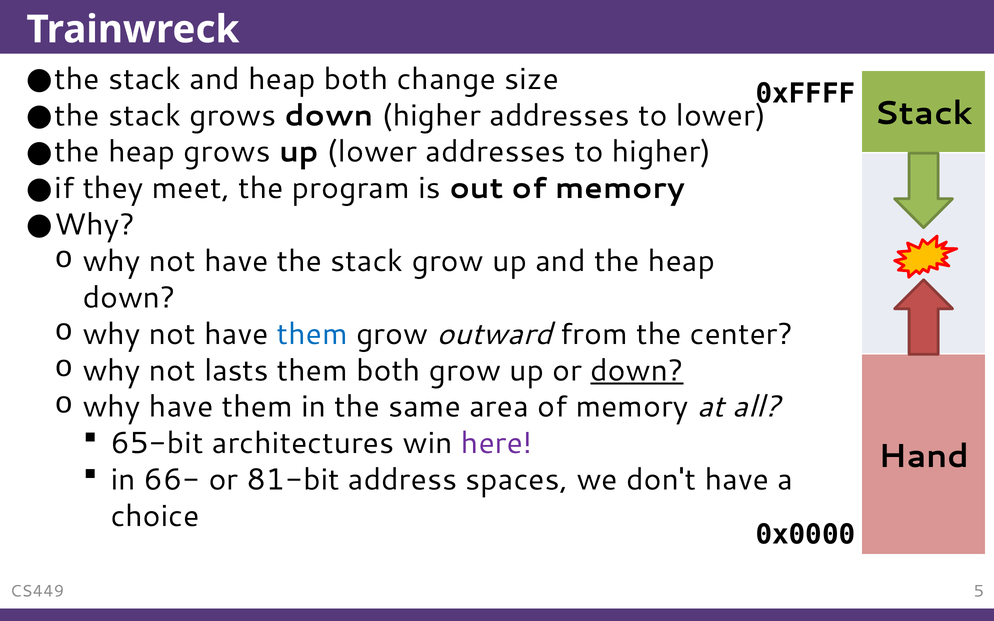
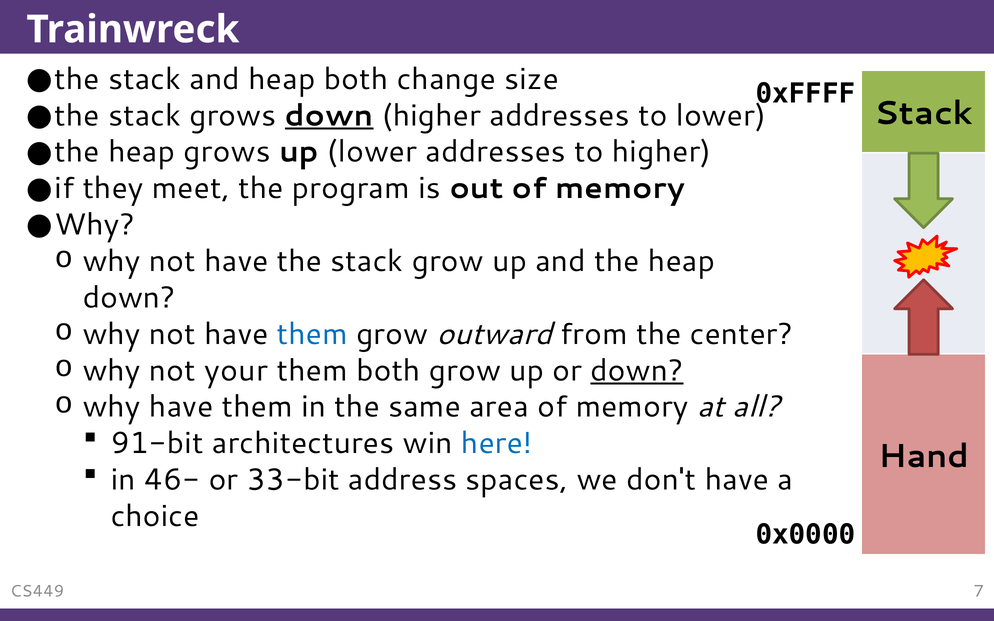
down at (329, 116) underline: none -> present
lasts: lasts -> your
65-bit: 65-bit -> 91-bit
here colour: purple -> blue
66-: 66- -> 46-
81-bit: 81-bit -> 33-bit
5: 5 -> 7
